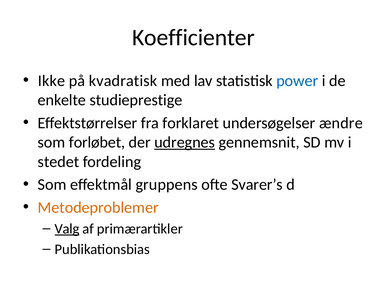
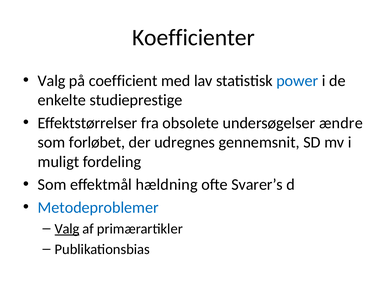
Ikke at (51, 80): Ikke -> Valg
kvadratisk: kvadratisk -> coefficient
forklaret: forklaret -> obsolete
udregnes underline: present -> none
stedet: stedet -> muligt
gruppens: gruppens -> hældning
Metodeproblemer colour: orange -> blue
